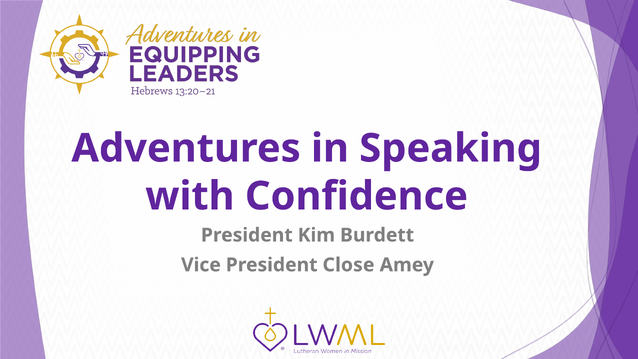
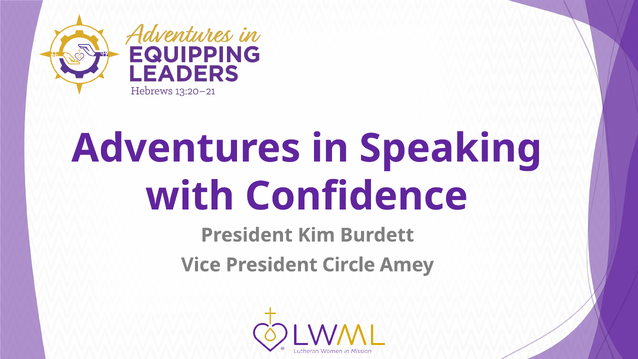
Close: Close -> Circle
